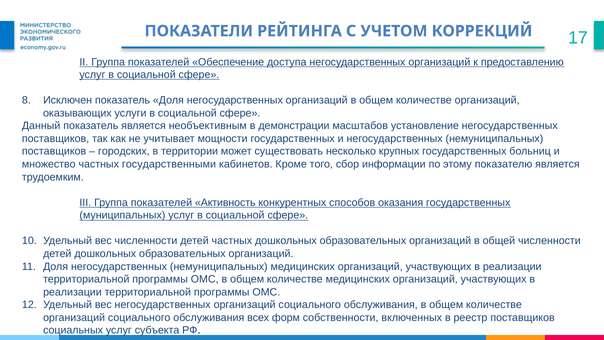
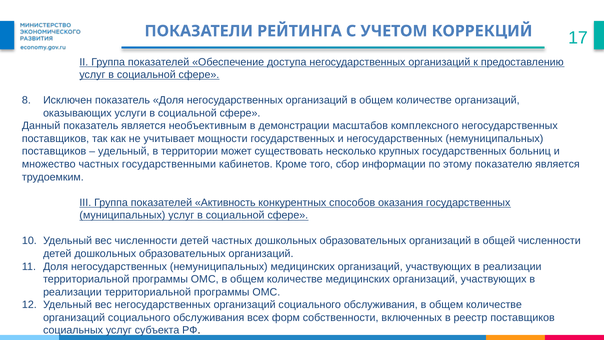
установление: установление -> комплексного
городских at (124, 151): городских -> удельный
